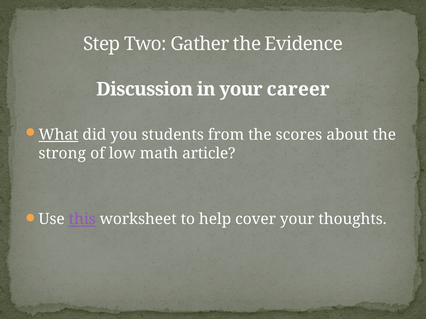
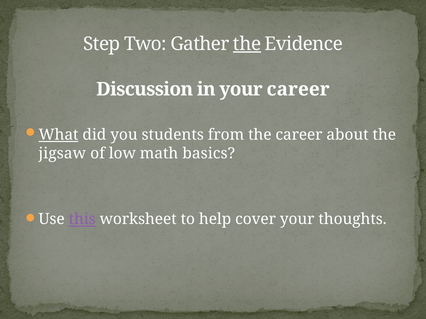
the at (247, 44) underline: none -> present
the scores: scores -> career
strong: strong -> jigsaw
article: article -> basics
